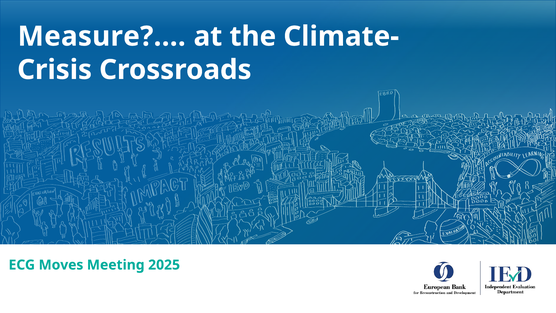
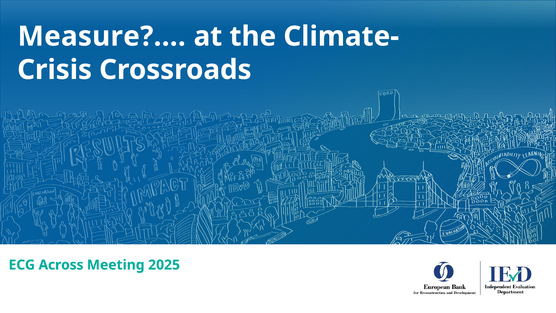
Moves: Moves -> Across
